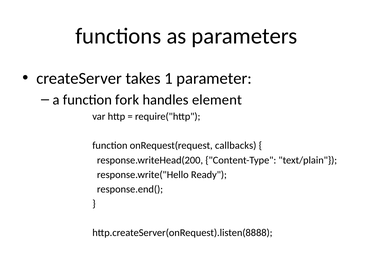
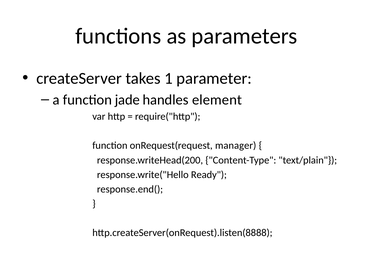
fork: fork -> jade
callbacks: callbacks -> manager
